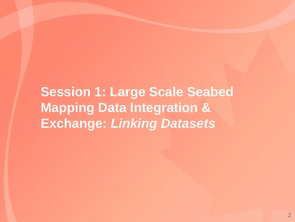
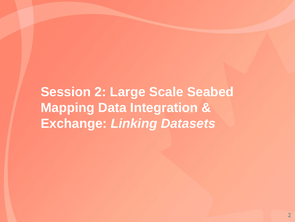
Session 1: 1 -> 2
